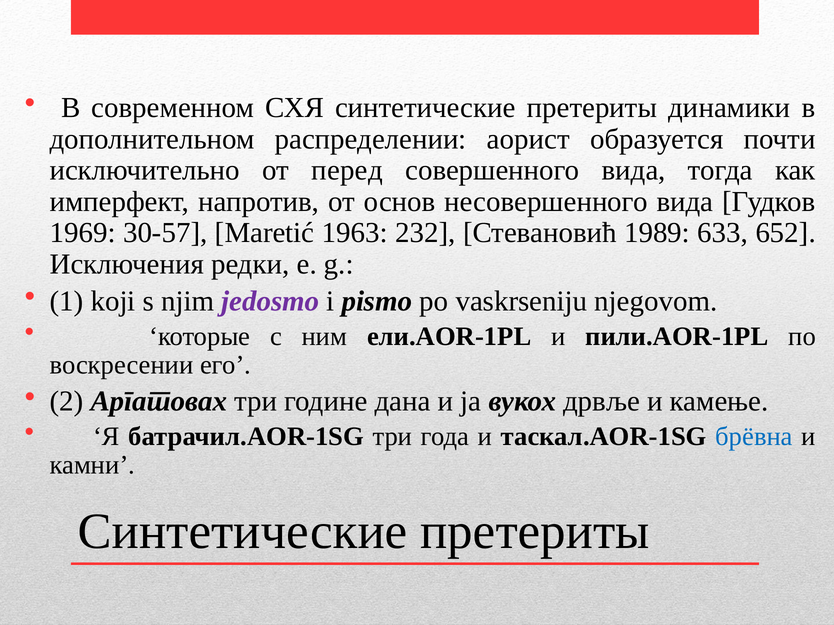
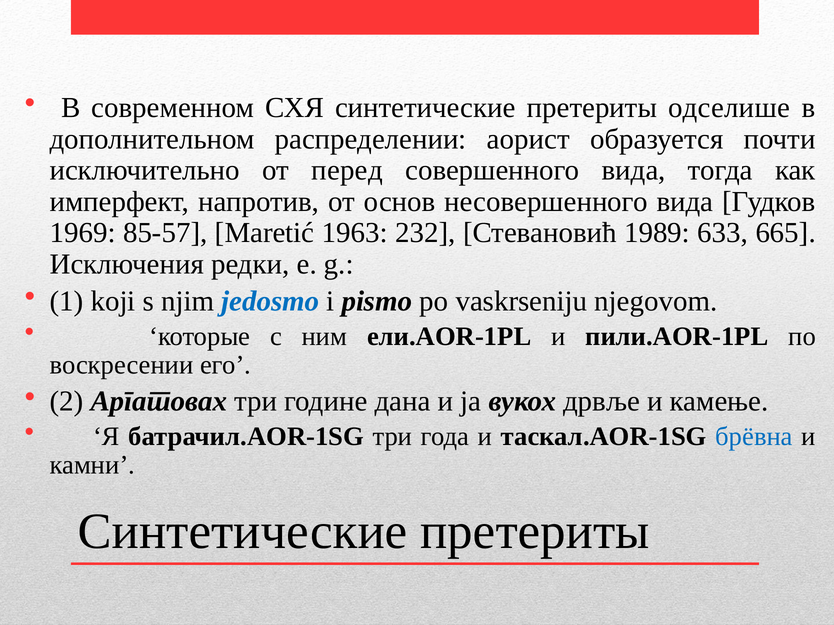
динамики: динамики -> одселише
30-57: 30-57 -> 85-57
652: 652 -> 665
jedosmo colour: purple -> blue
